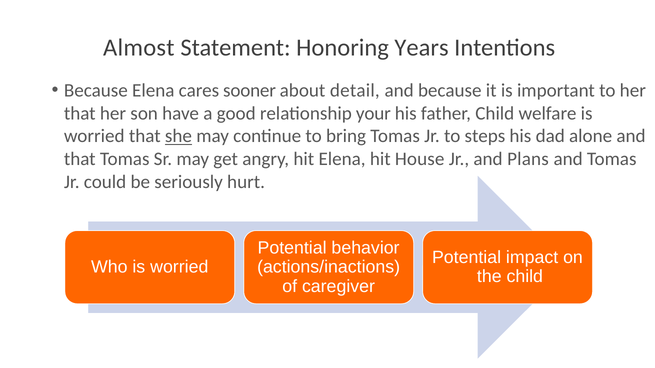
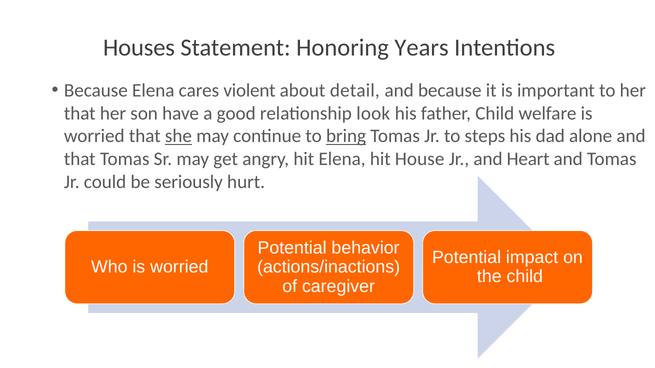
Almost: Almost -> Houses
sooner: sooner -> violent
your: your -> look
bring underline: none -> present
Plans: Plans -> Heart
